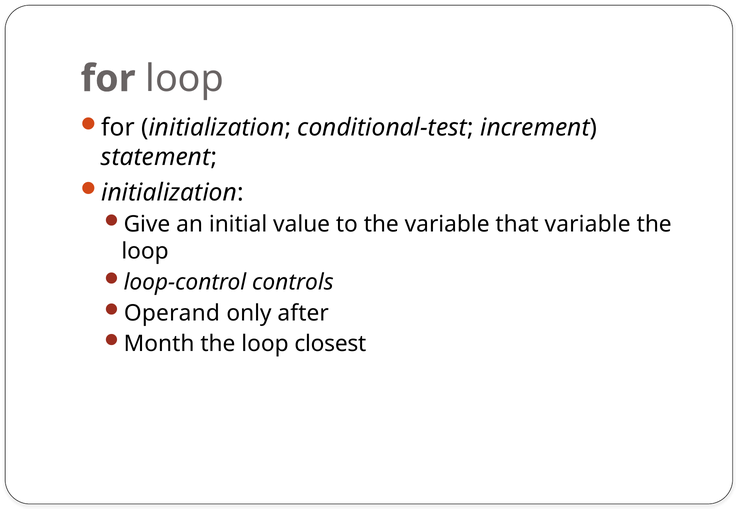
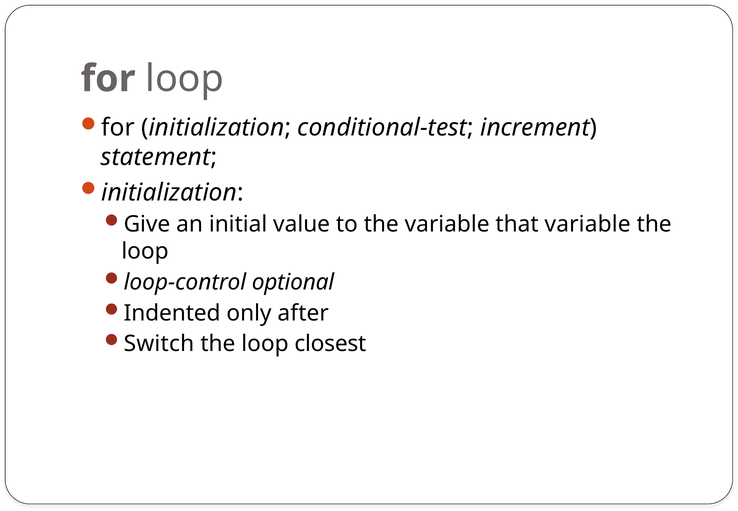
controls: controls -> optional
Operand: Operand -> Indented
Month: Month -> Switch
